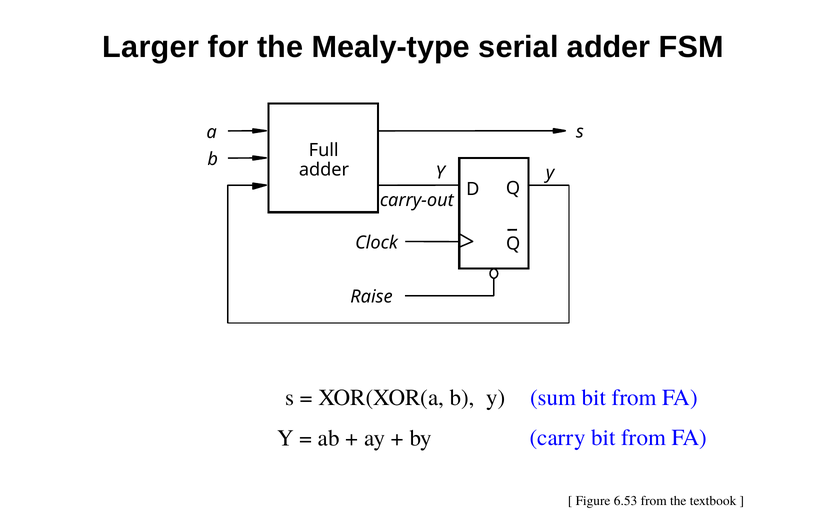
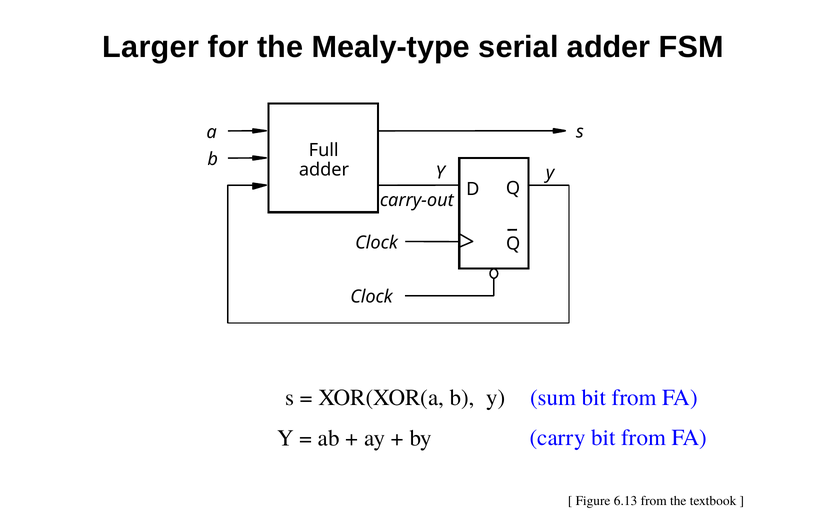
Raise at (371, 297): Raise -> Clock
6.53: 6.53 -> 6.13
